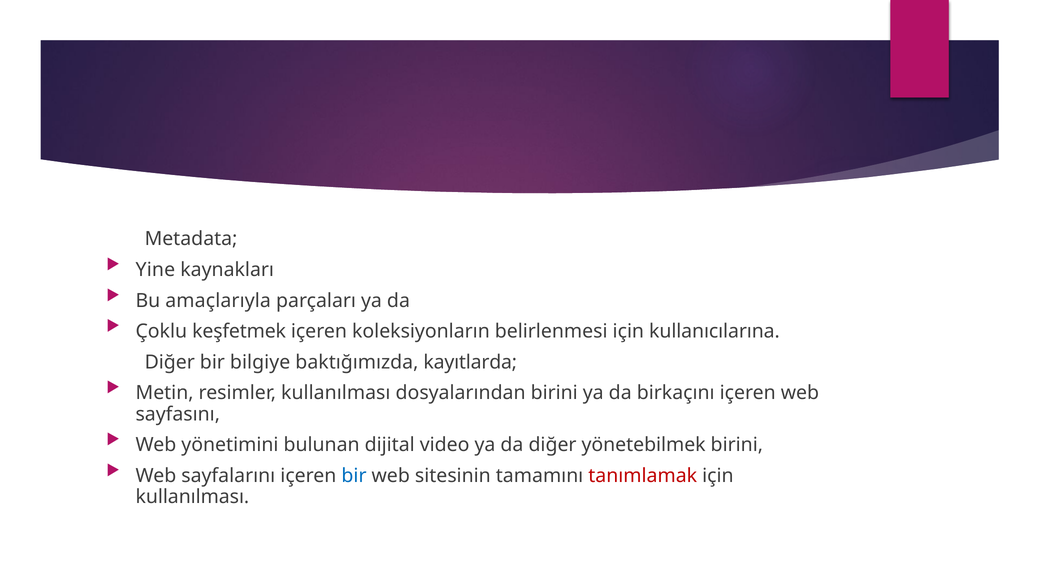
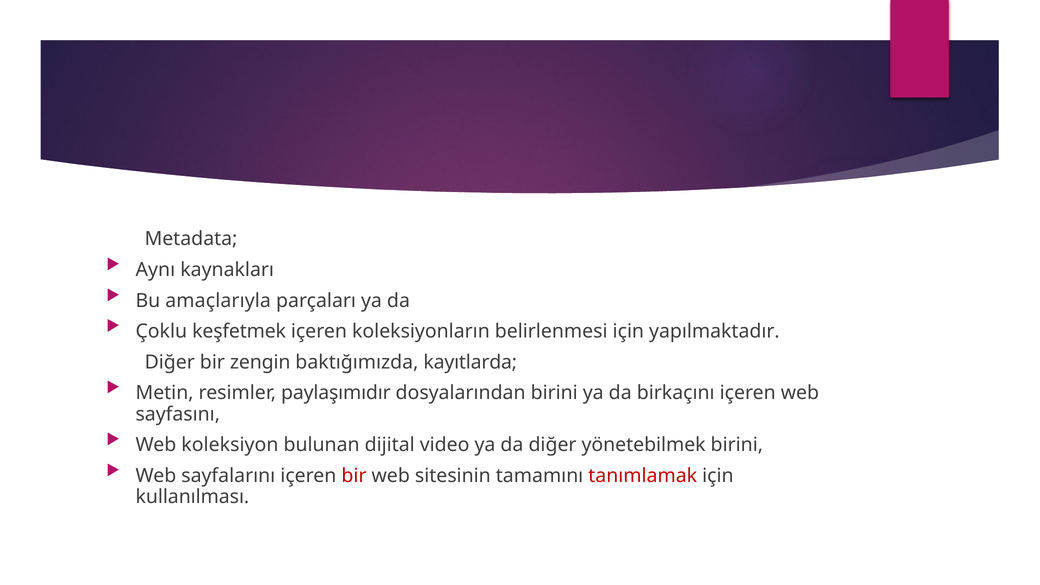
Yine: Yine -> Aynı
kullanıcılarına: kullanıcılarına -> yapılmaktadır
bilgiye: bilgiye -> zengin
resimler kullanılması: kullanılması -> paylaşımıdır
yönetimini: yönetimini -> koleksiyon
bir at (354, 476) colour: blue -> red
